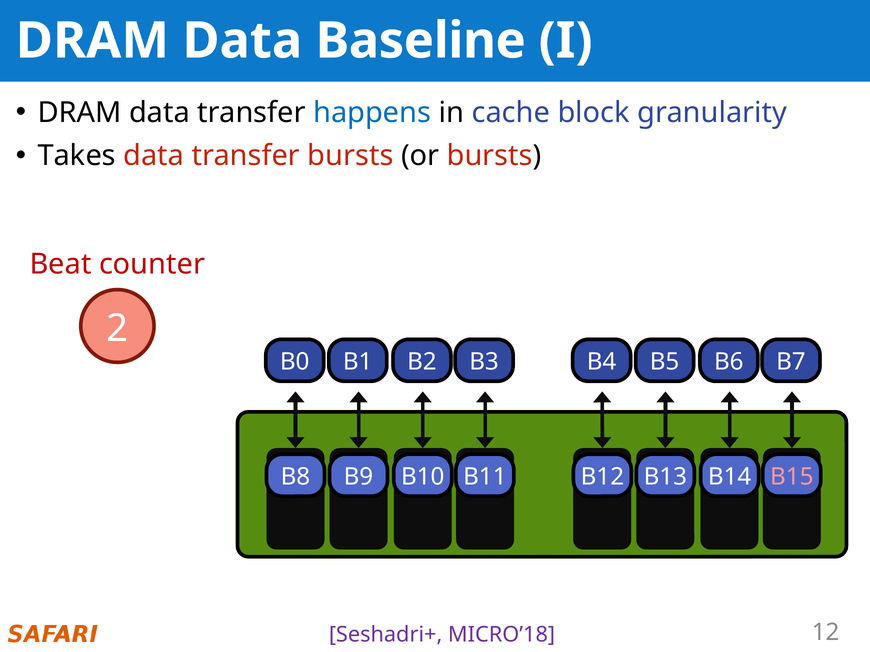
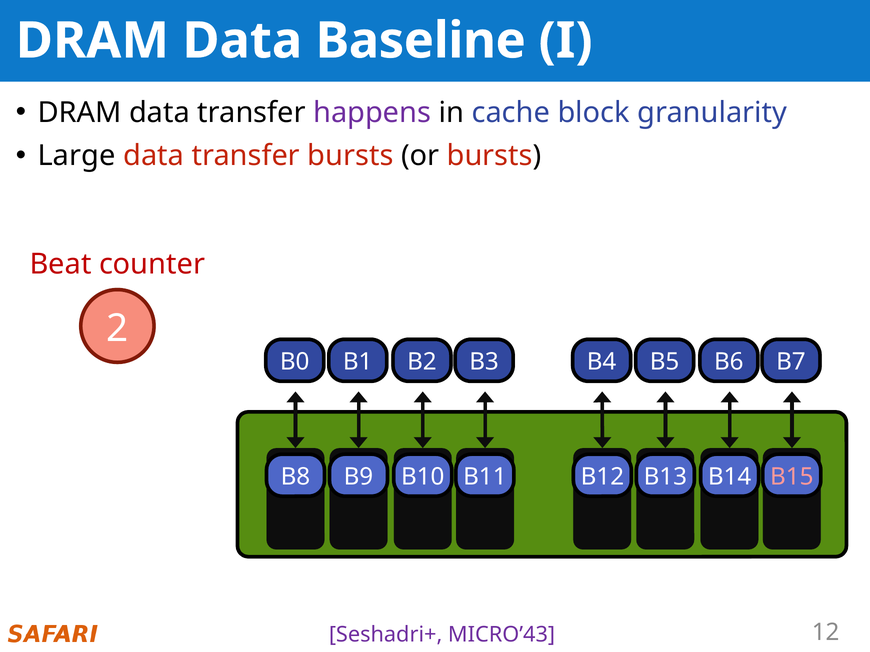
happens colour: blue -> purple
Takes: Takes -> Large
MICRO’18: MICRO’18 -> MICRO’43
